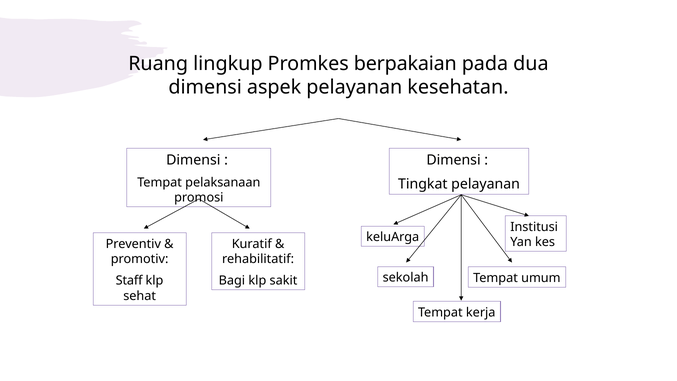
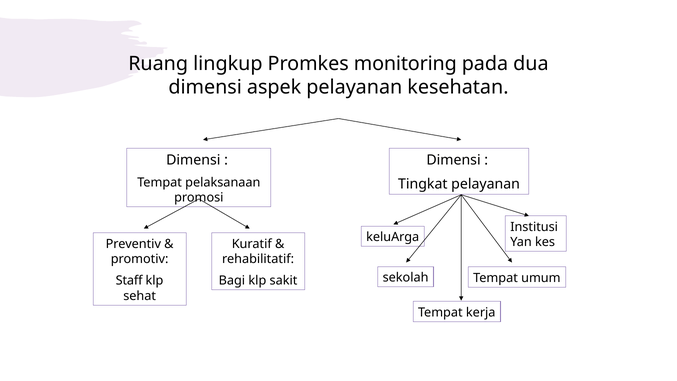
berpakaian: berpakaian -> monitoring
